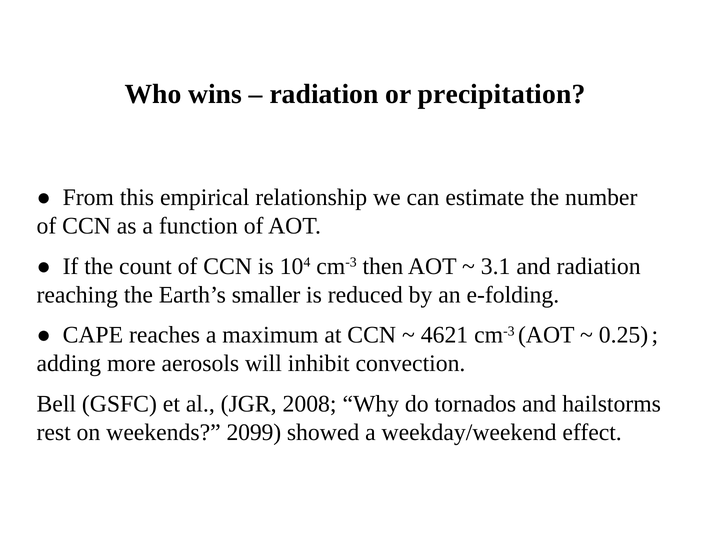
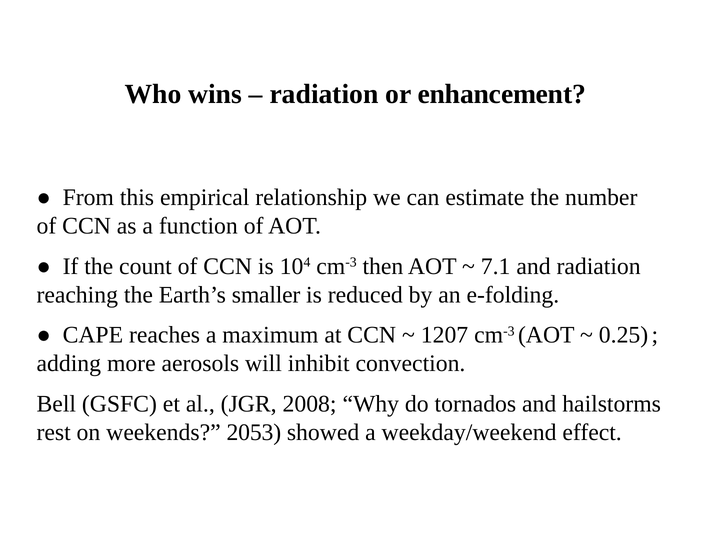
precipitation: precipitation -> enhancement
3.1: 3.1 -> 7.1
4621: 4621 -> 1207
2099: 2099 -> 2053
